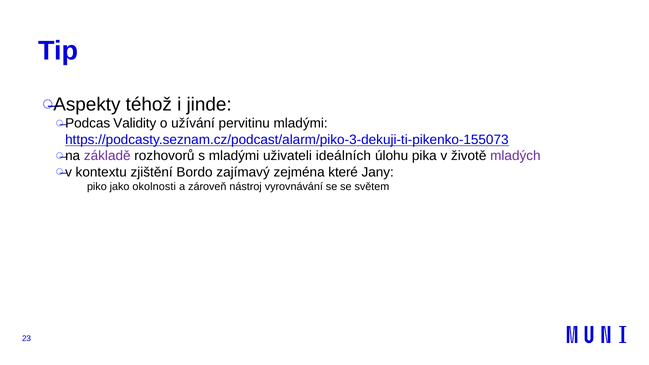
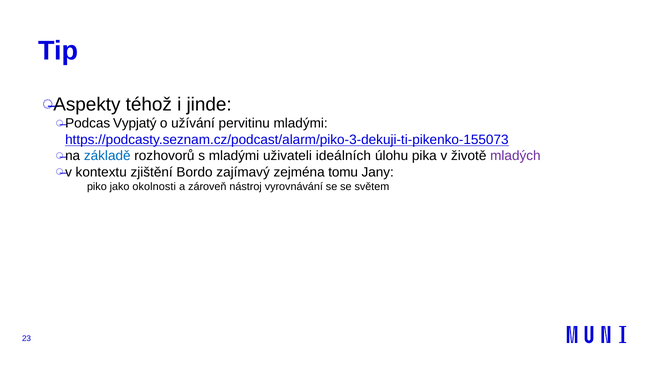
Validity: Validity -> Vypjatý
základě colour: purple -> blue
které: které -> tomu
